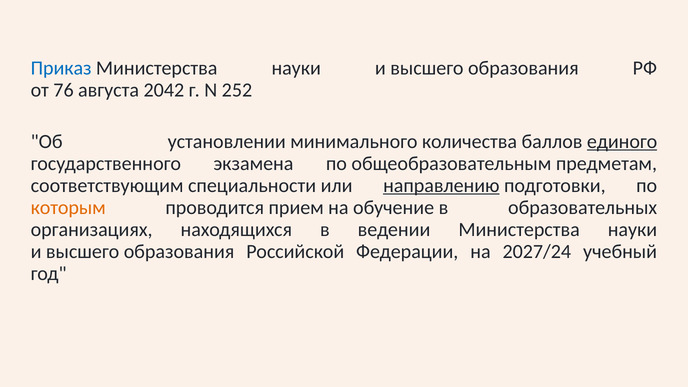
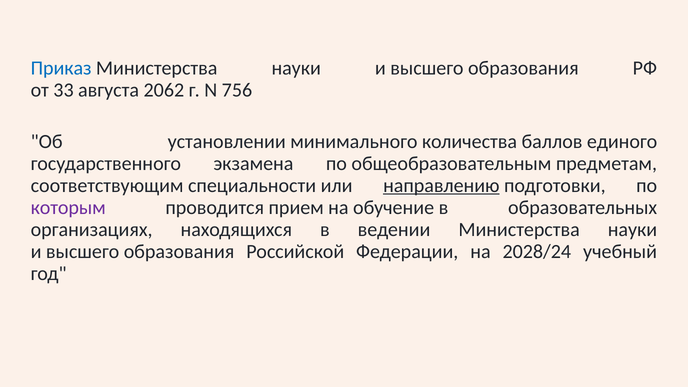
76: 76 -> 33
2042: 2042 -> 2062
252: 252 -> 756
единого underline: present -> none
которым colour: orange -> purple
2027/24: 2027/24 -> 2028/24
